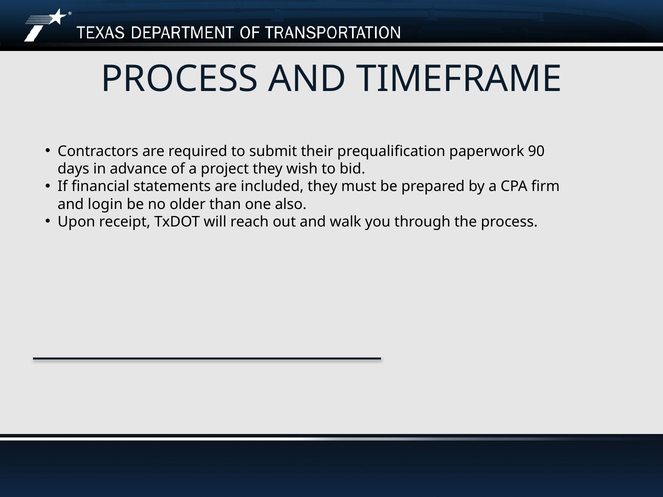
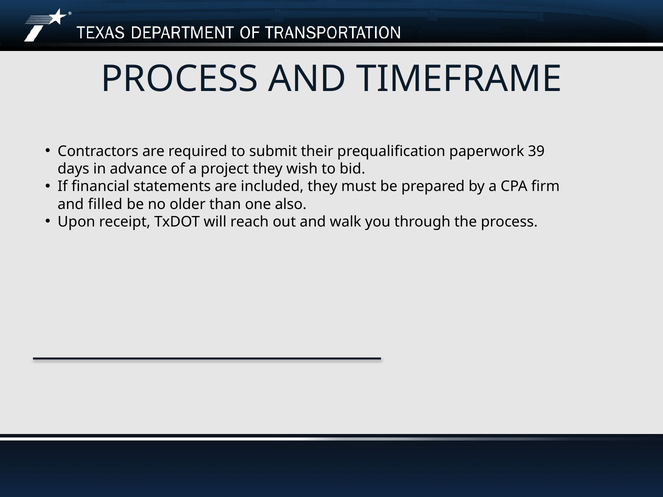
90: 90 -> 39
login: login -> filled
